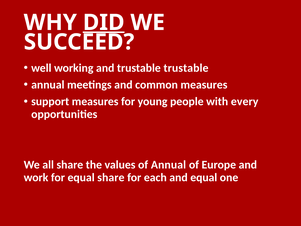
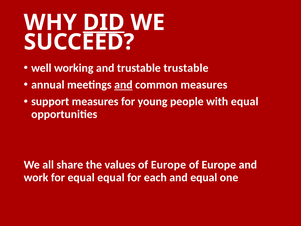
and at (123, 85) underline: none -> present
with every: every -> equal
values of Annual: Annual -> Europe
equal share: share -> equal
